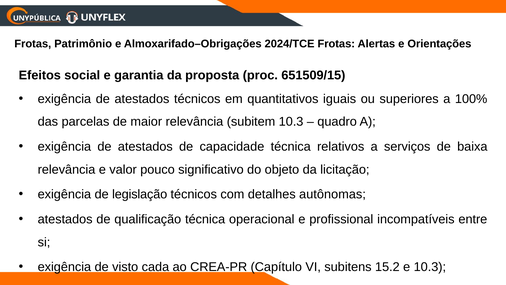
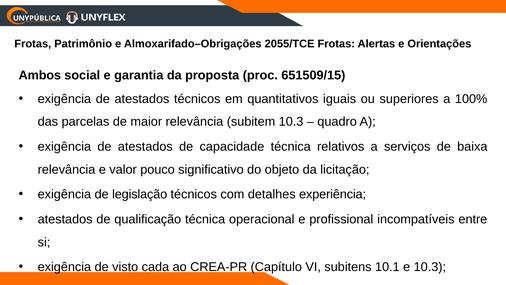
2024/TCE: 2024/TCE -> 2055/TCE
Efeitos: Efeitos -> Ambos
autônomas: autônomas -> experiência
15.2: 15.2 -> 10.1
